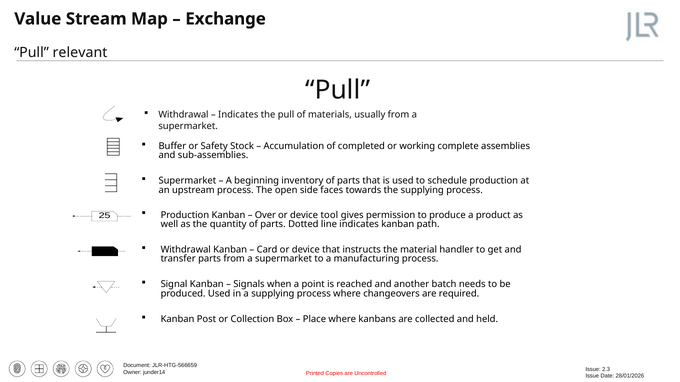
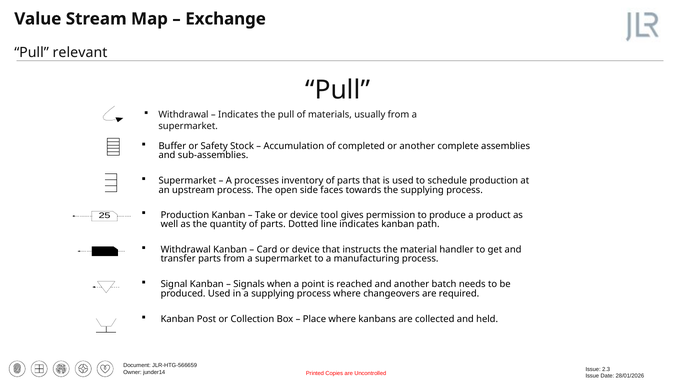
or working: working -> another
beginning: beginning -> processes
Over: Over -> Take
